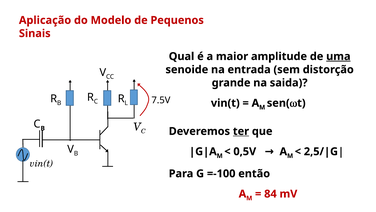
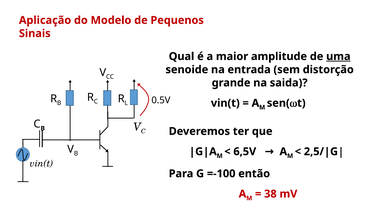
7.5V: 7.5V -> 0.5V
ter underline: present -> none
0,5V: 0,5V -> 6,5V
84: 84 -> 38
